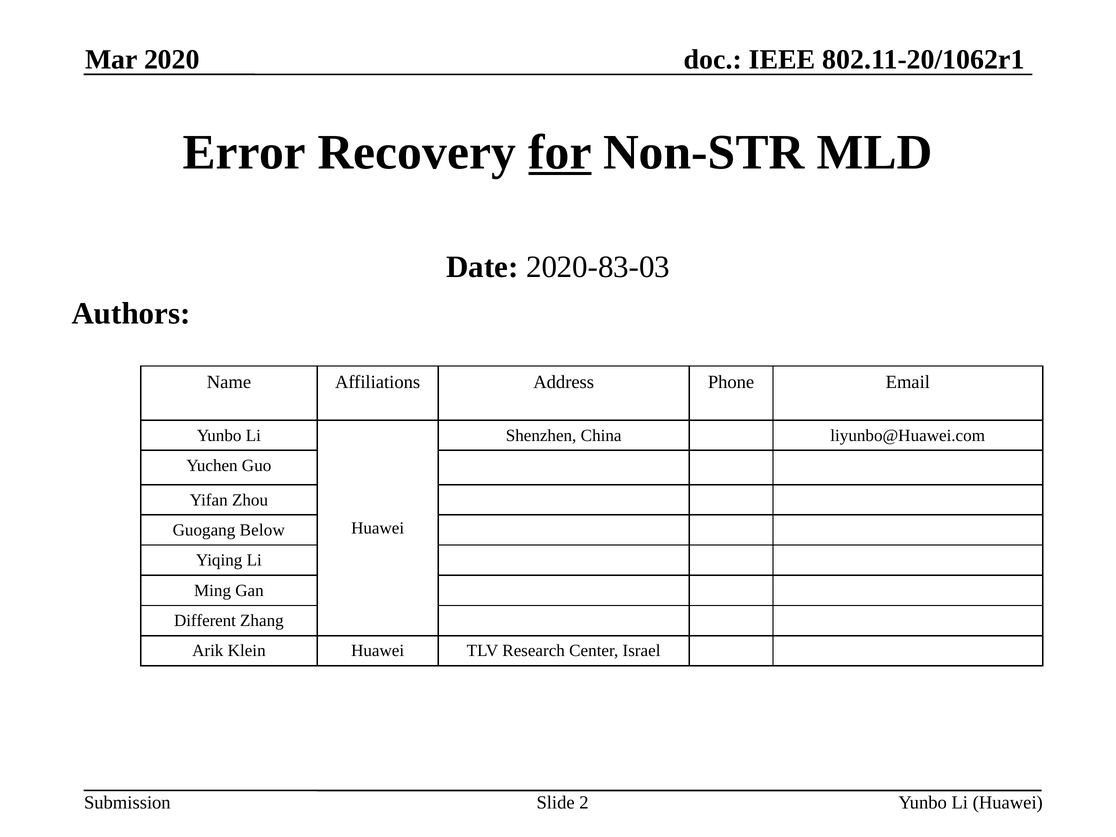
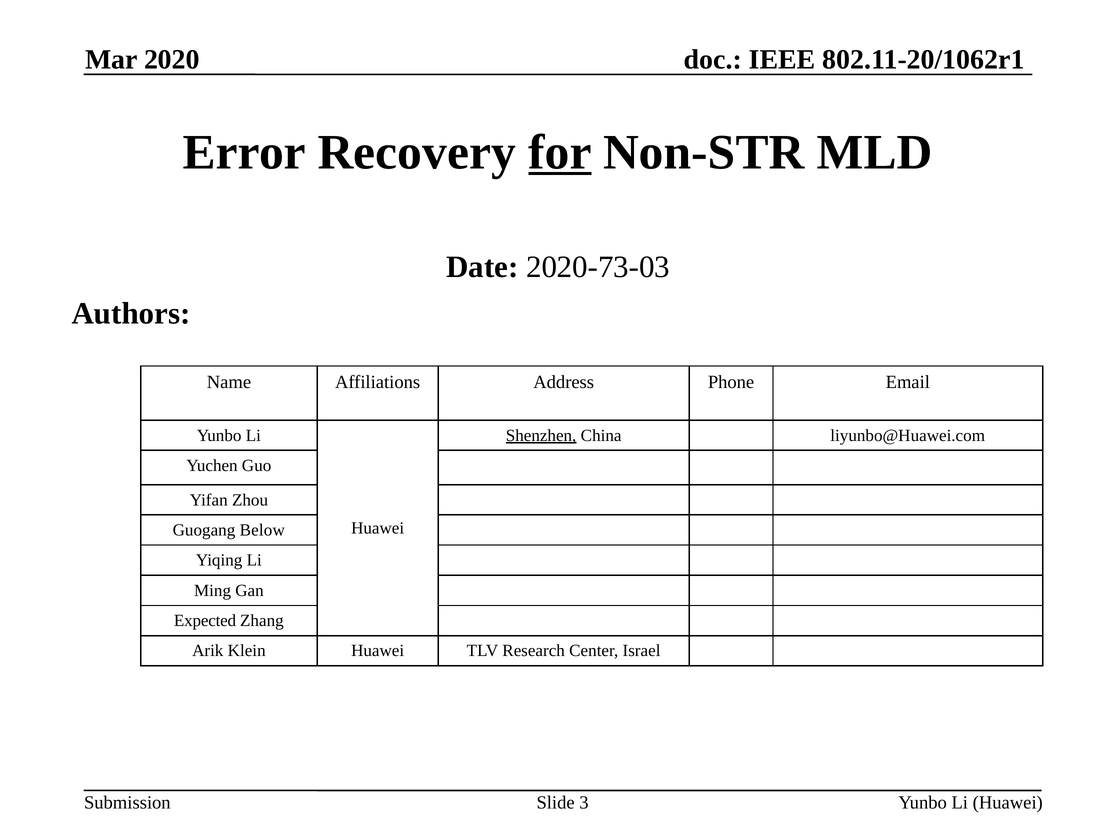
2020-83-03: 2020-83-03 -> 2020-73-03
Shenzhen underline: none -> present
Different: Different -> Expected
2: 2 -> 3
